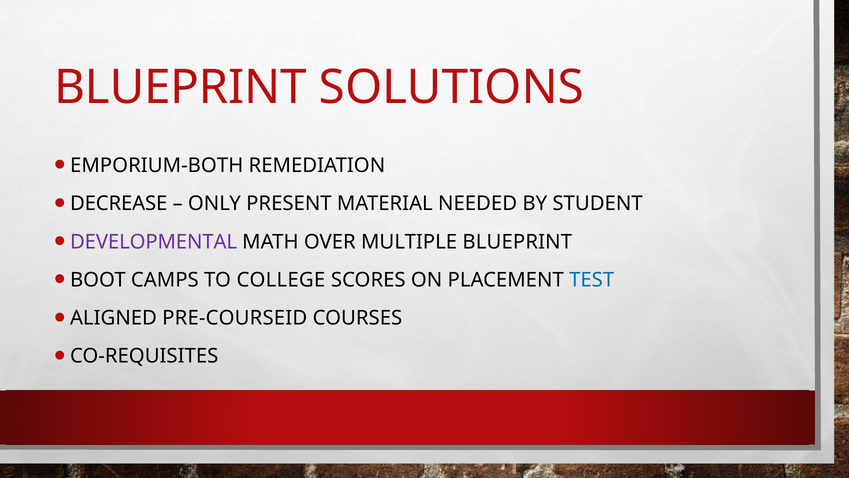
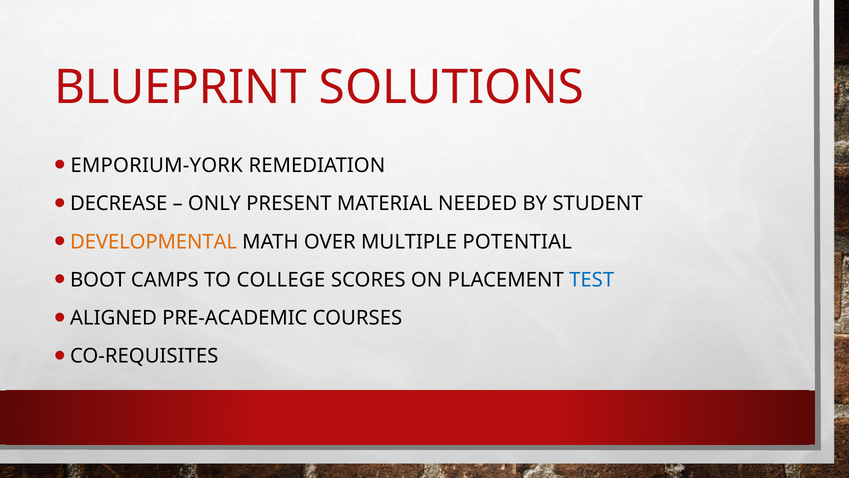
EMPORIUM-BOTH: EMPORIUM-BOTH -> EMPORIUM-YORK
DEVELOPMENTAL colour: purple -> orange
MULTIPLE BLUEPRINT: BLUEPRINT -> POTENTIAL
PRE-COURSEID: PRE-COURSEID -> PRE-ACADEMIC
